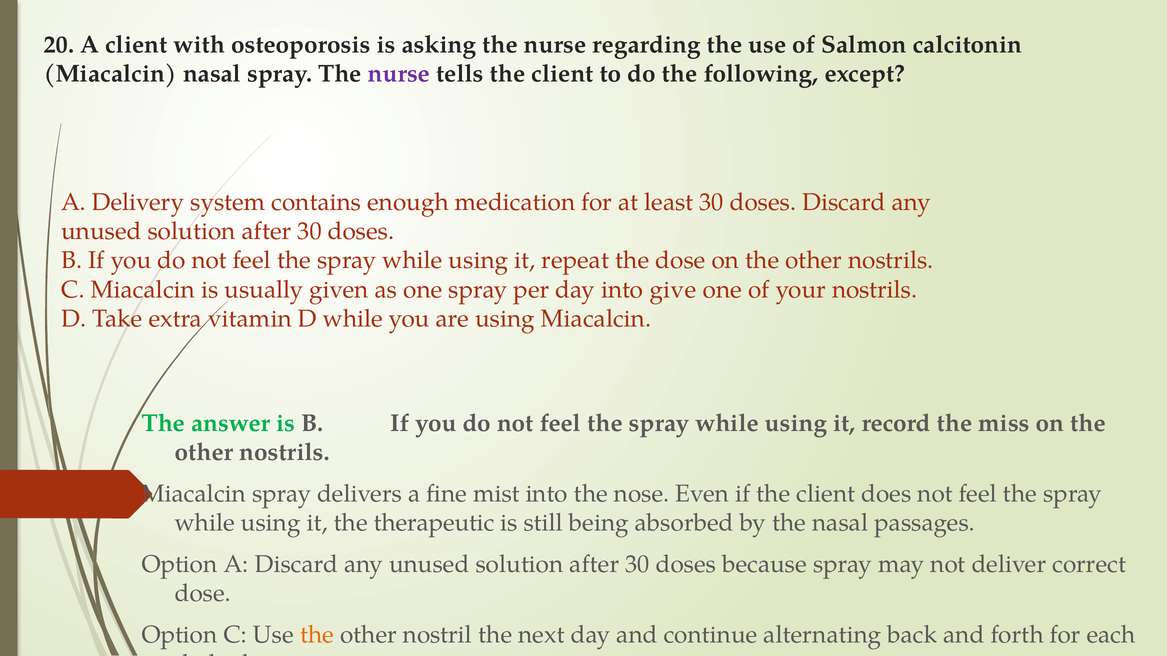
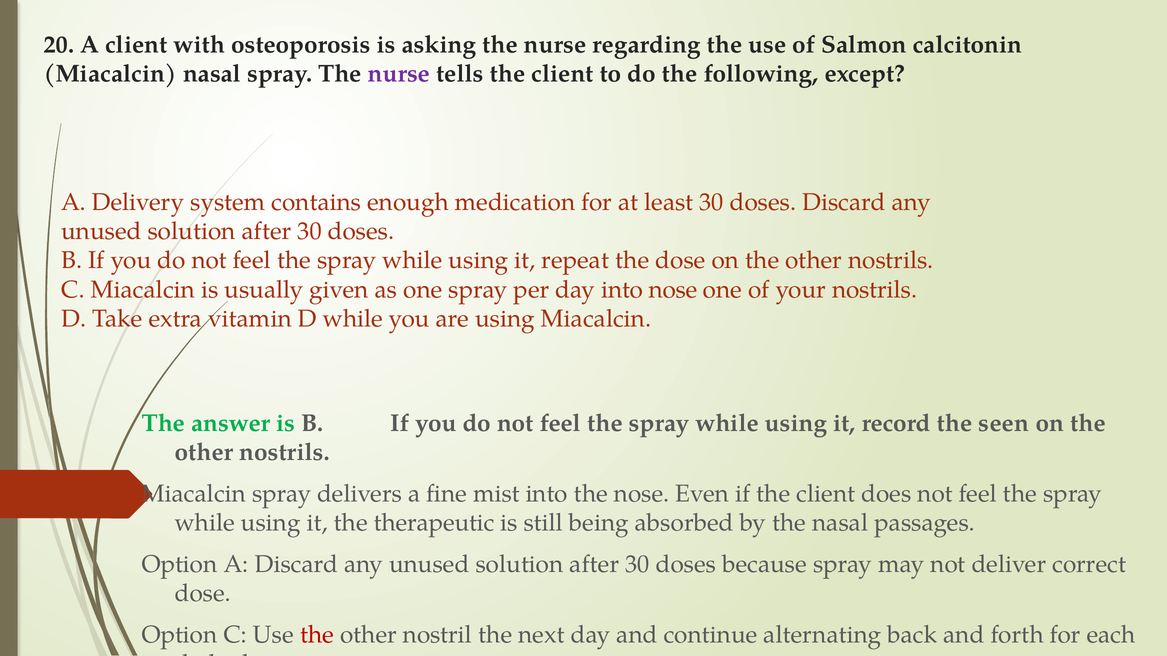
into give: give -> nose
miss: miss -> seen
the at (317, 635) colour: orange -> red
